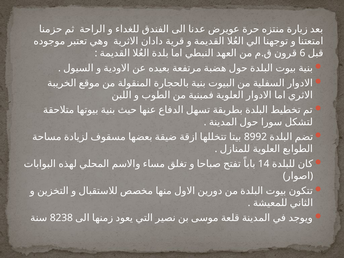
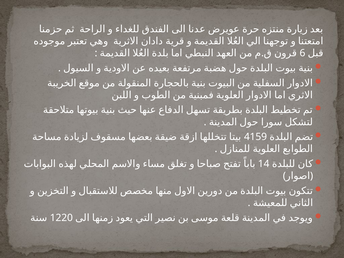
8992: 8992 -> 4159
8238: 8238 -> 1220
